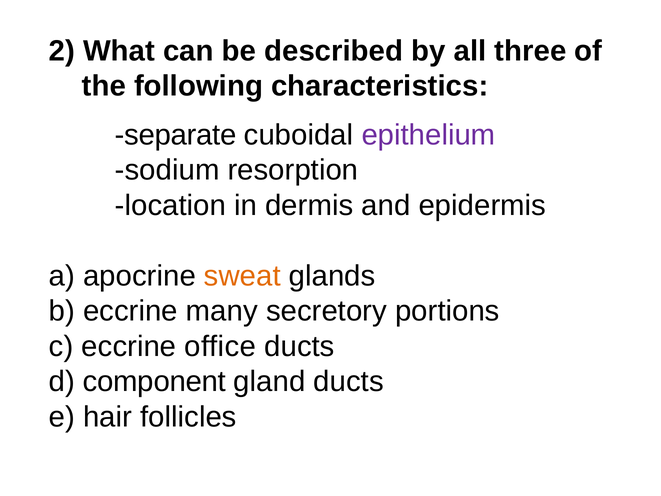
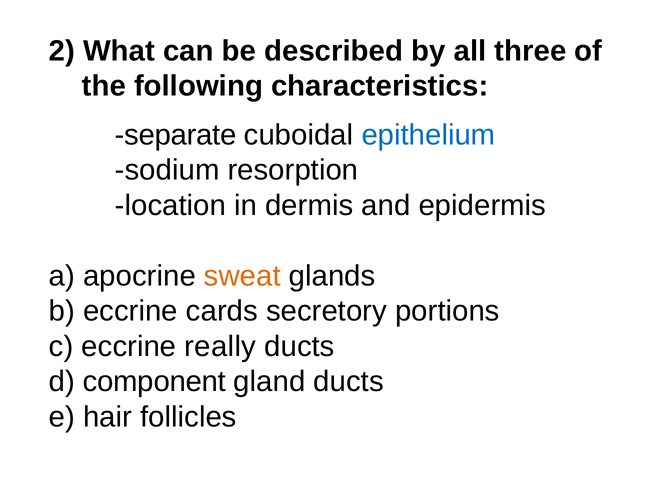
epithelium colour: purple -> blue
many: many -> cards
office: office -> really
